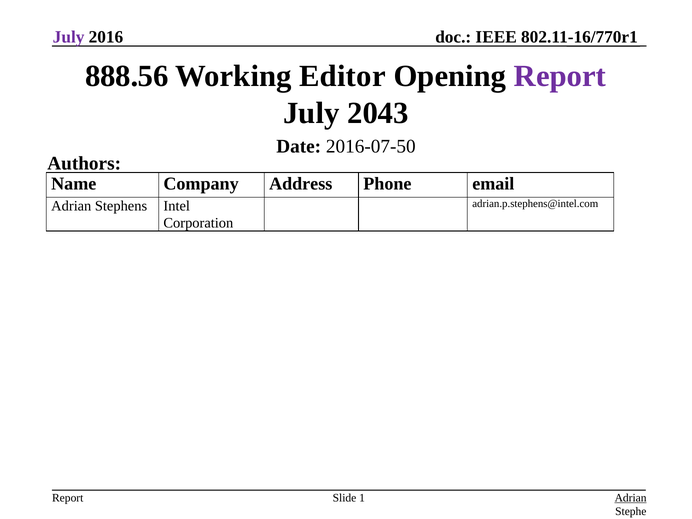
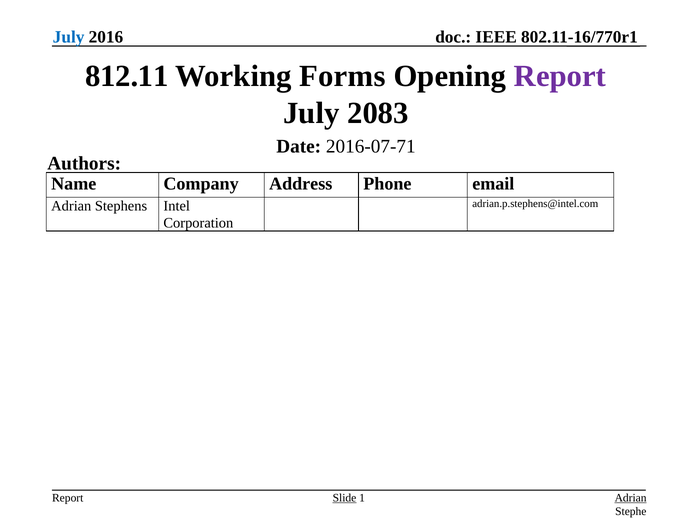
July at (69, 37) colour: purple -> blue
888.56: 888.56 -> 812.11
Editor: Editor -> Forms
2043: 2043 -> 2083
2016-07-50: 2016-07-50 -> 2016-07-71
Slide underline: none -> present
